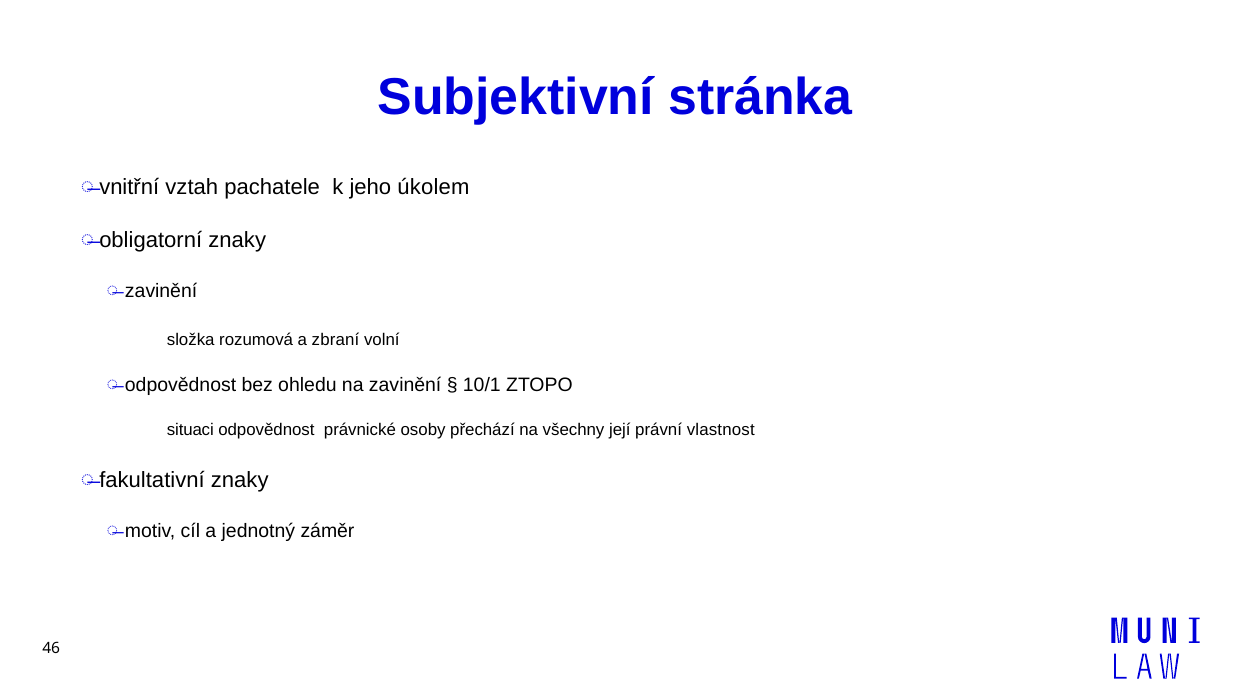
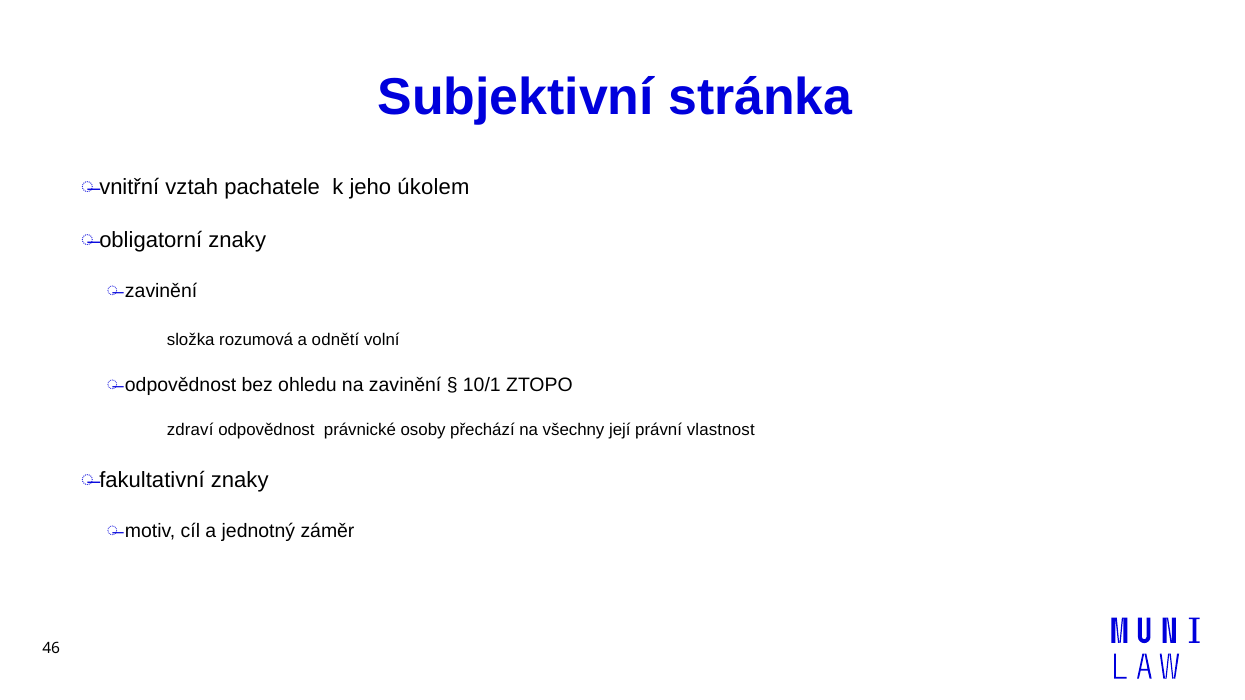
zbraní: zbraní -> odnětí
situaci: situaci -> zdraví
